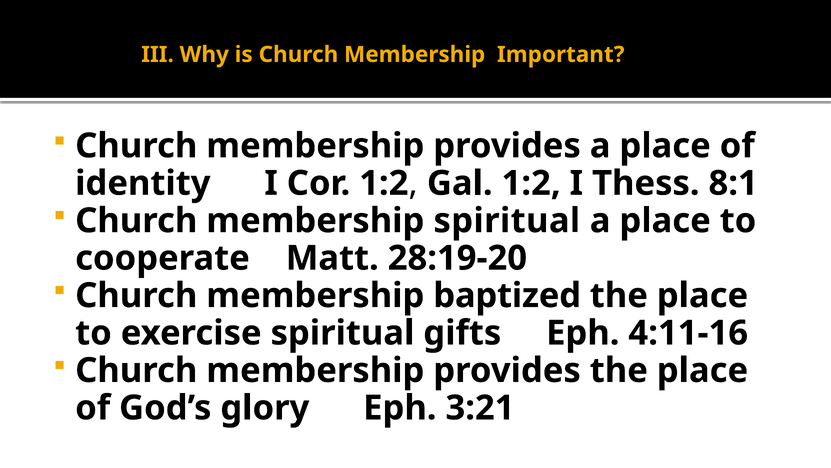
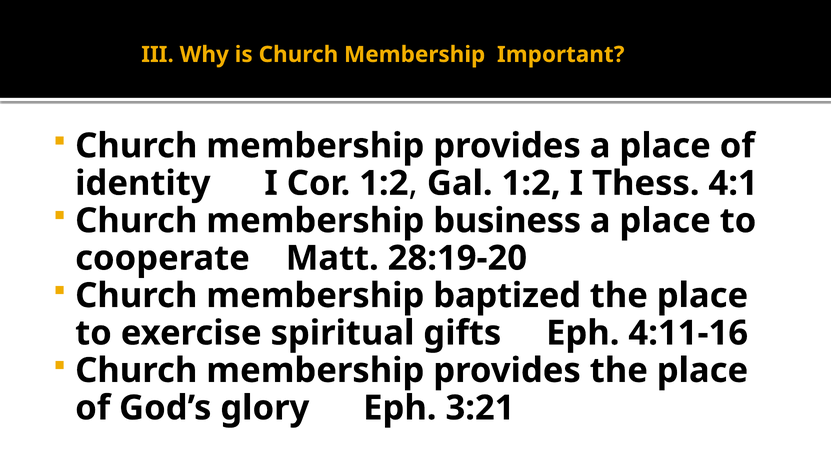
8:1: 8:1 -> 4:1
membership spiritual: spiritual -> business
